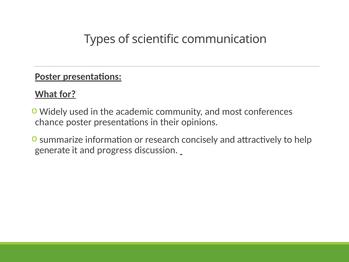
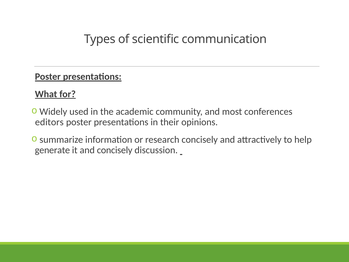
chance: chance -> editors
and progress: progress -> concisely
